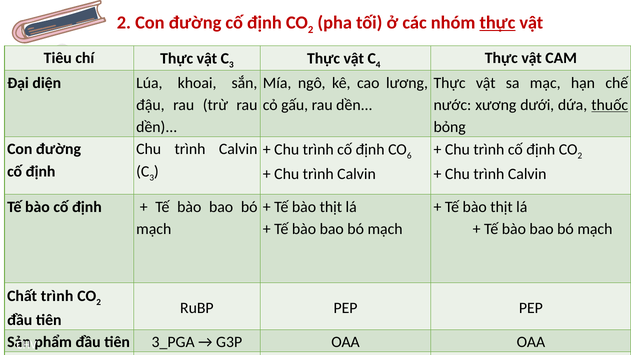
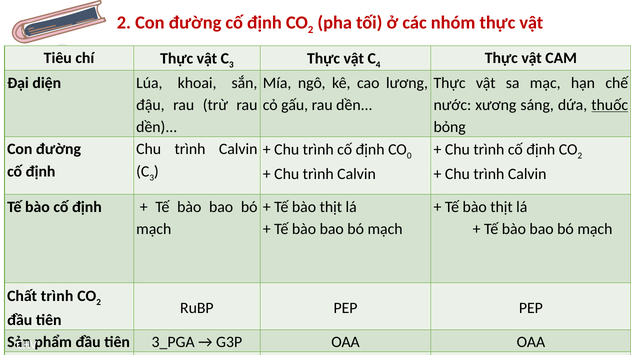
thực at (497, 23) underline: present -> none
dưới: dưới -> sáng
6: 6 -> 0
